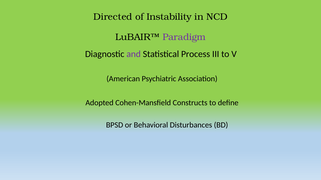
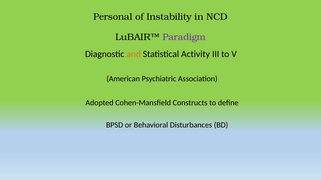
Directed: Directed -> Personal
and colour: purple -> orange
Process: Process -> Activity
